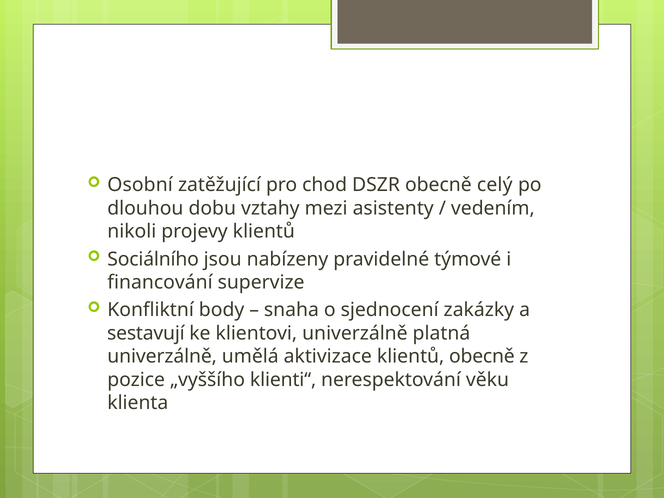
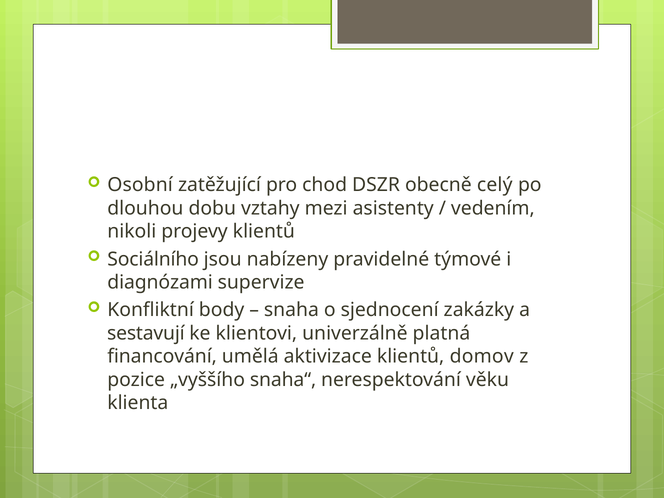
financování: financování -> diagnózami
univerzálně at (162, 357): univerzálně -> financování
klientů obecně: obecně -> domov
klienti“: klienti“ -> snaha“
